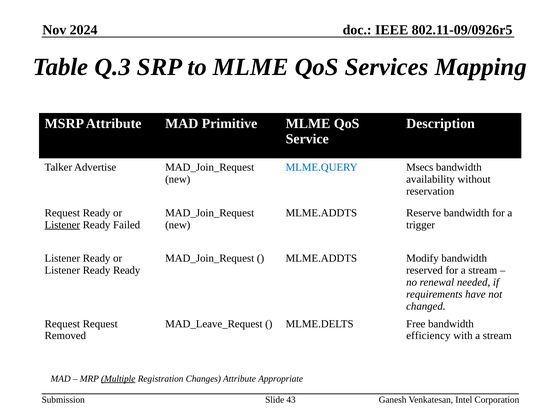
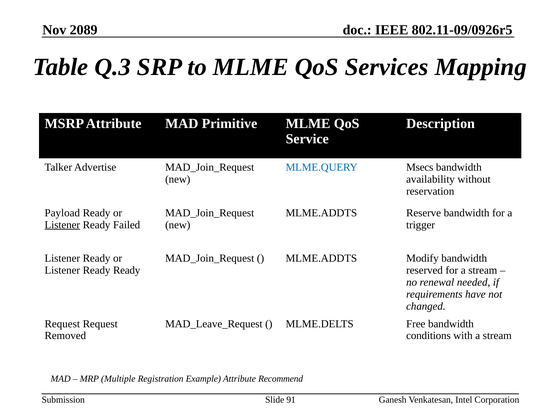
2024: 2024 -> 2089
Request at (62, 213): Request -> Payload
efficiency: efficiency -> conditions
Multiple underline: present -> none
Changes: Changes -> Example
Appropriate: Appropriate -> Recommend
43: 43 -> 91
